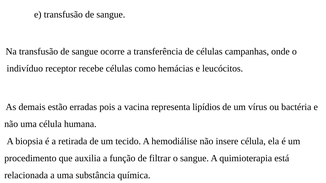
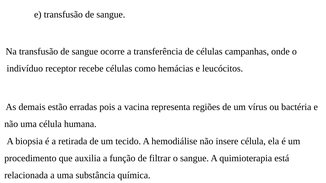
lipídios: lipídios -> regiões
